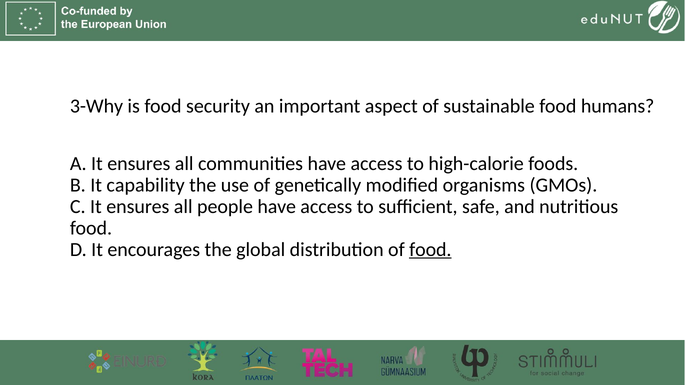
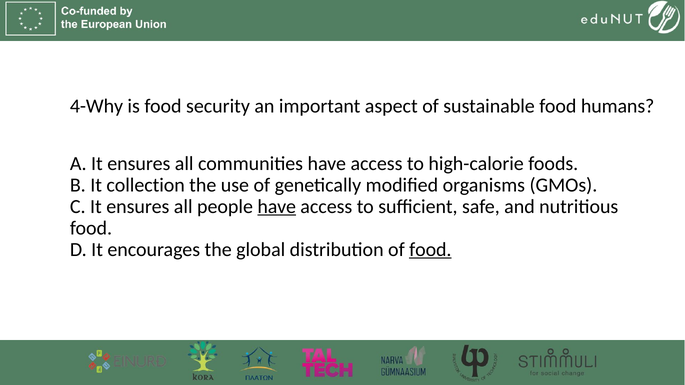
3-Why: 3-Why -> 4-Why
capability: capability -> collection
have at (277, 207) underline: none -> present
